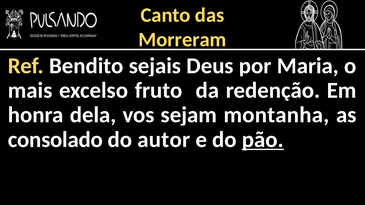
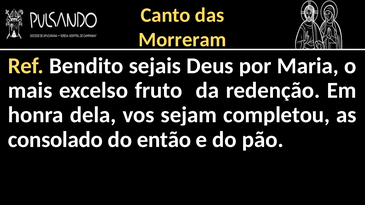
montanha: montanha -> completou
autor: autor -> então
pão underline: present -> none
